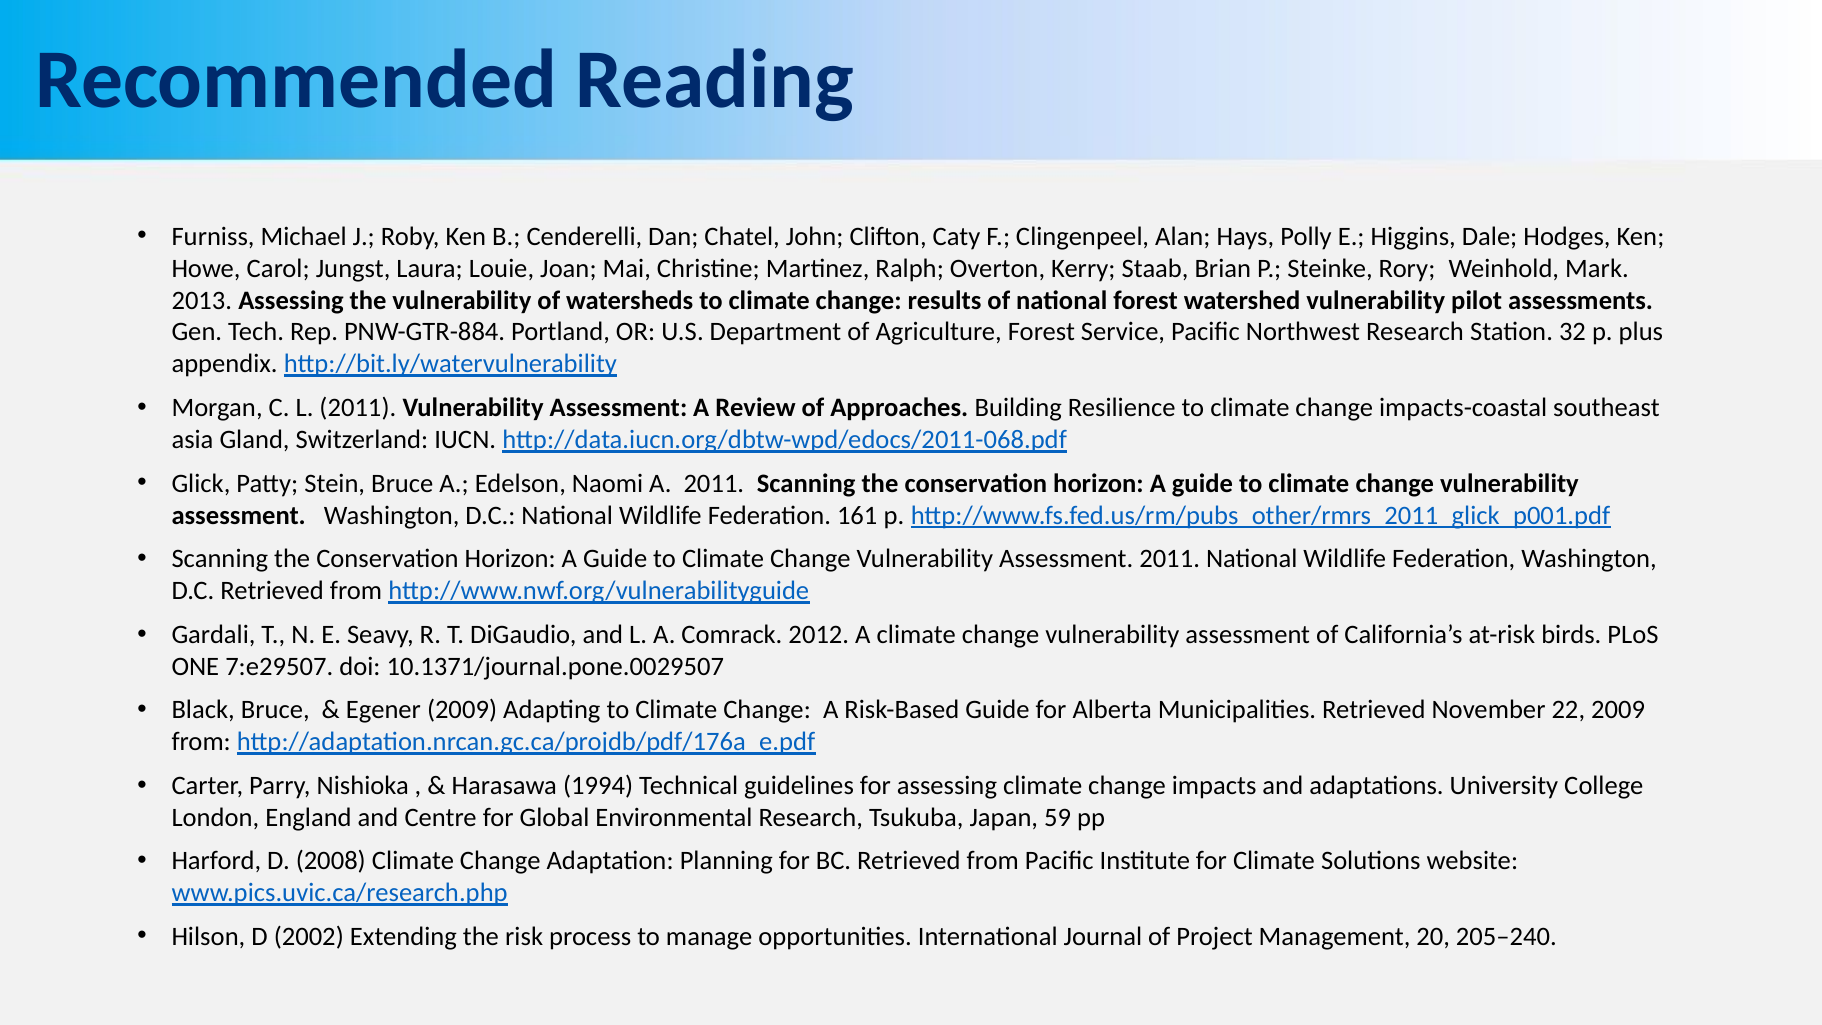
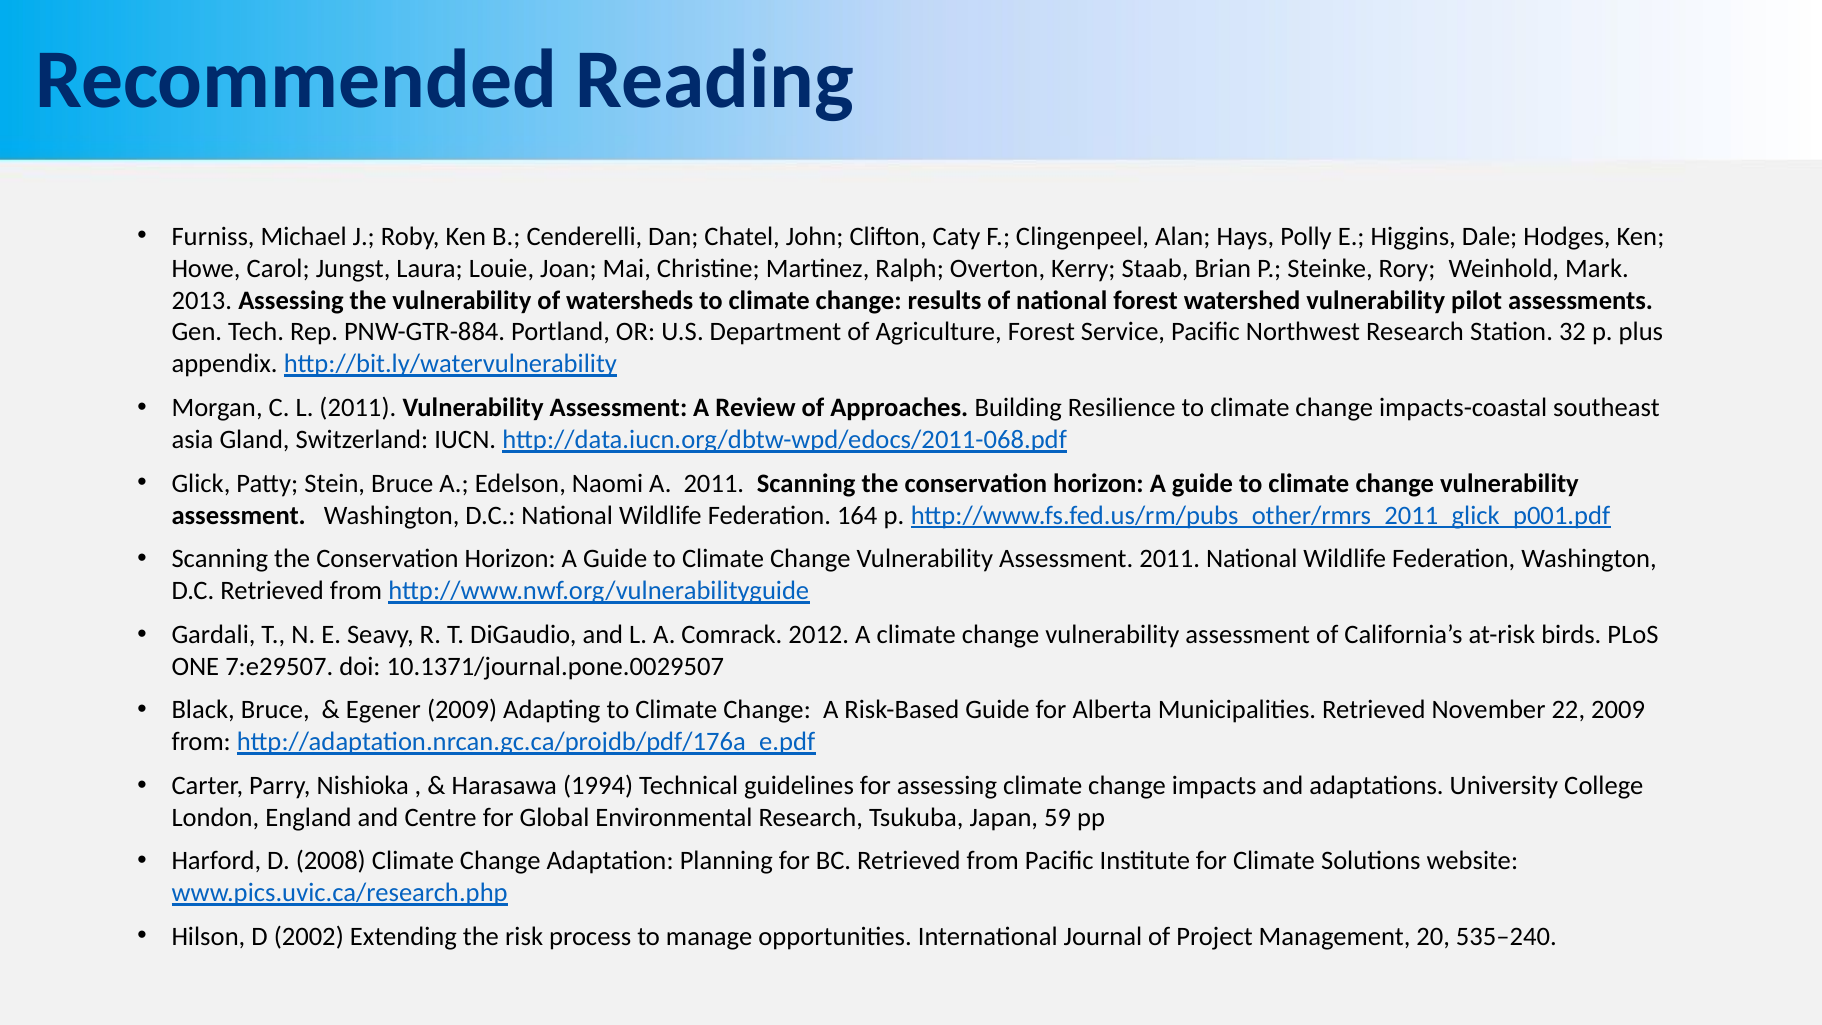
161: 161 -> 164
205–240: 205–240 -> 535–240
